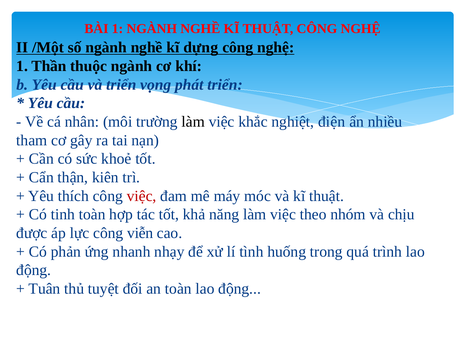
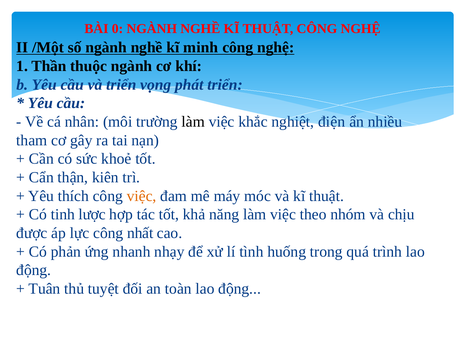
BÀI 1: 1 -> 0
dựng: dựng -> minh
việc at (142, 196) colour: red -> orange
tinh toàn: toàn -> lược
viễn: viễn -> nhất
